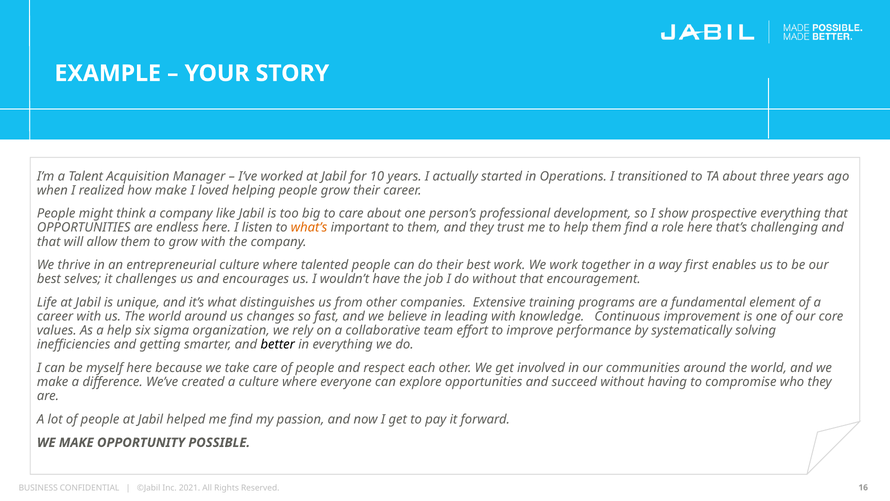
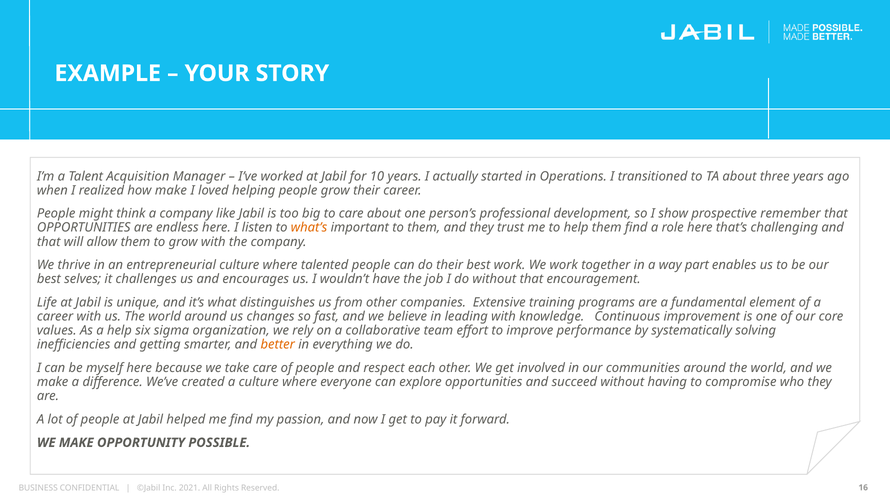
prospective everything: everything -> remember
first: first -> part
better colour: black -> orange
